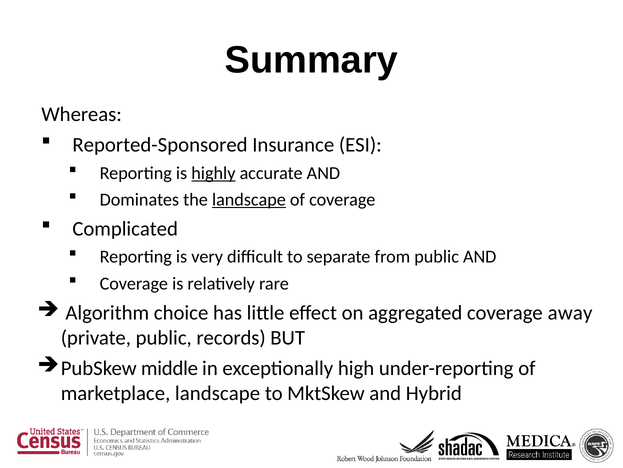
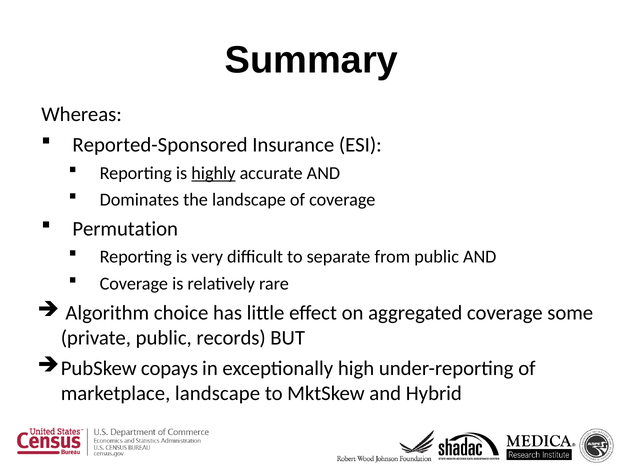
landscape at (249, 199) underline: present -> none
Complicated: Complicated -> Permutation
away: away -> some
middle: middle -> copays
